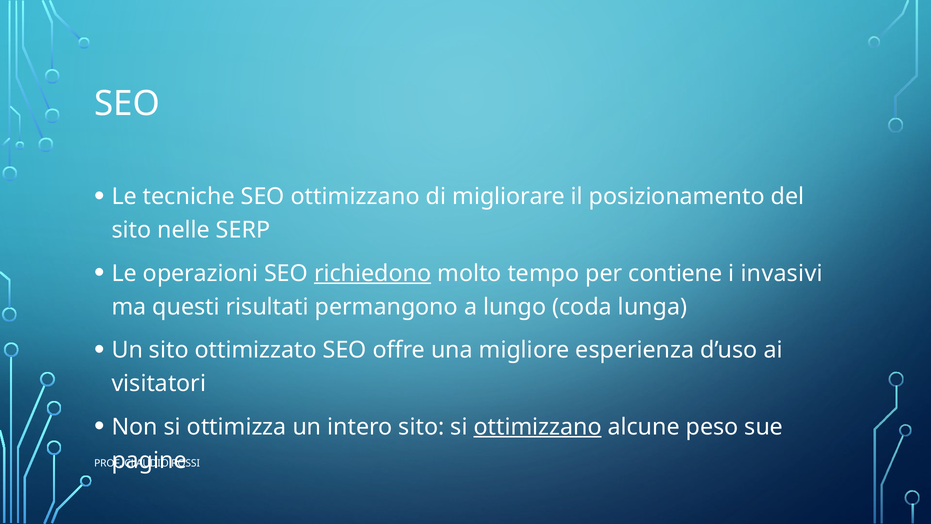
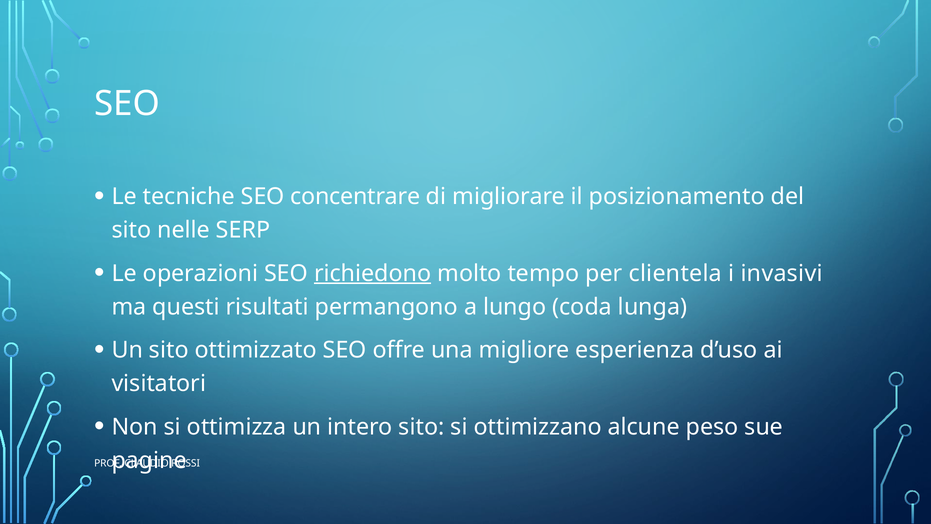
SEO ottimizzano: ottimizzano -> concentrare
contiene: contiene -> clientela
ottimizzano at (538, 427) underline: present -> none
